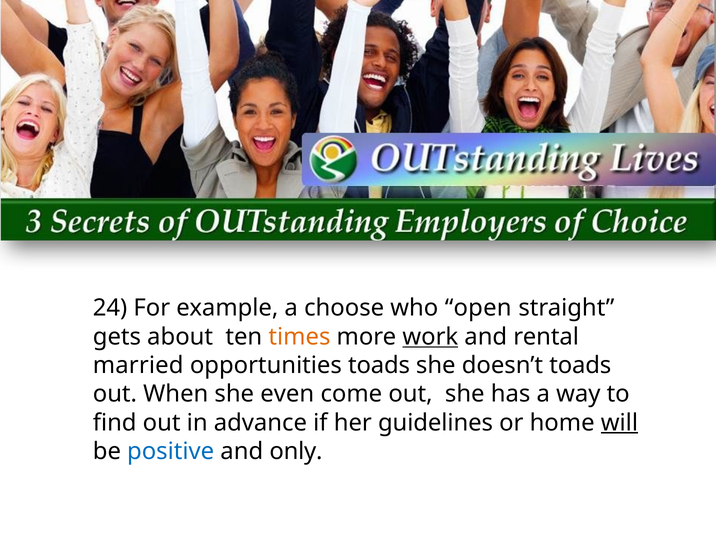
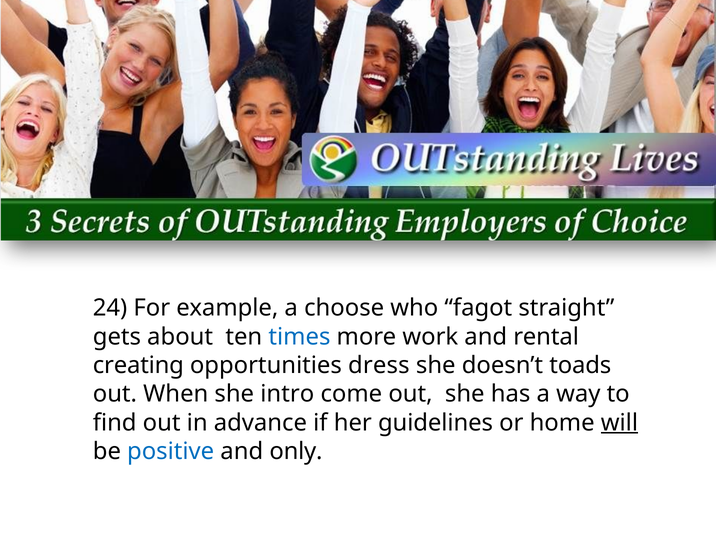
open: open -> fagot
times colour: orange -> blue
work underline: present -> none
married: married -> creating
opportunities toads: toads -> dress
even: even -> intro
